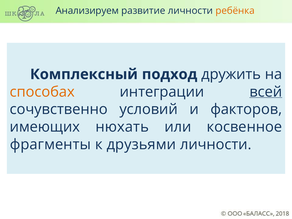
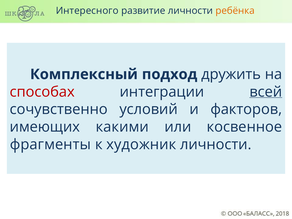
Анализируем: Анализируем -> Интересного
способах colour: orange -> red
нюхать: нюхать -> какими
друзьями: друзьями -> художник
